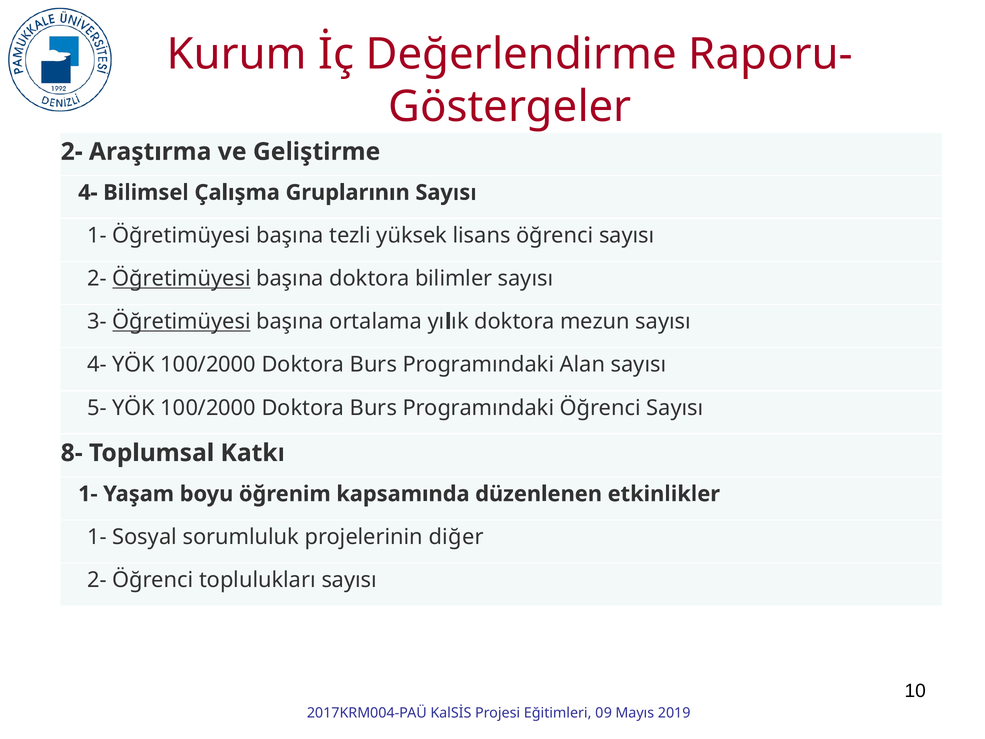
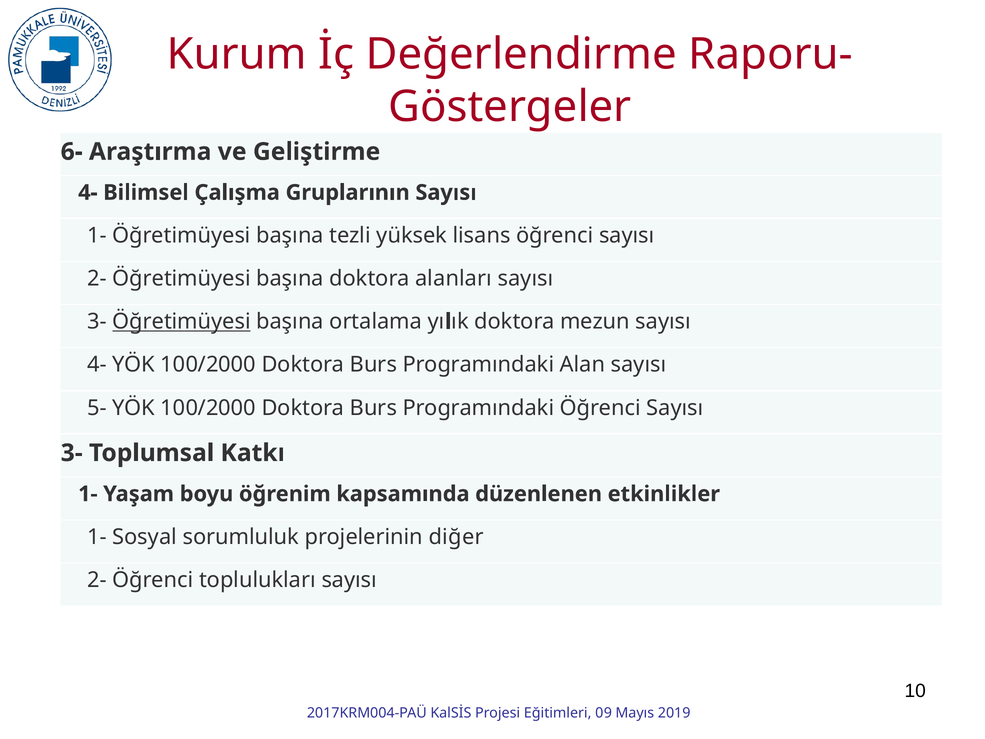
2- at (72, 152): 2- -> 6-
Öğretimüyesi at (182, 278) underline: present -> none
bilimler: bilimler -> alanları
8- at (72, 453): 8- -> 3-
